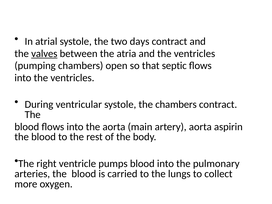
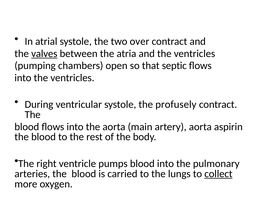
days: days -> over
the chambers: chambers -> profusely
collect underline: none -> present
